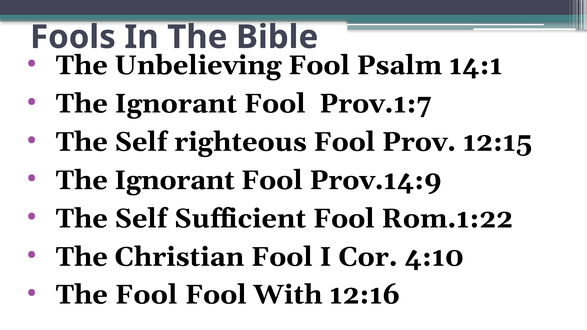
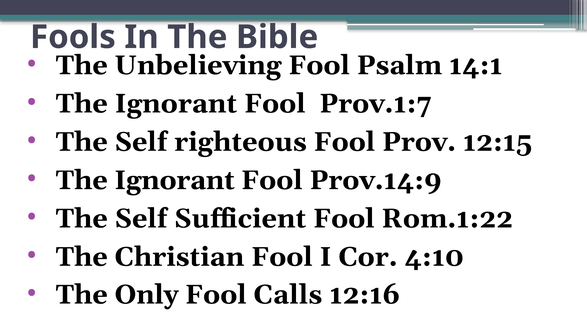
The Fool: Fool -> Only
With: With -> Calls
